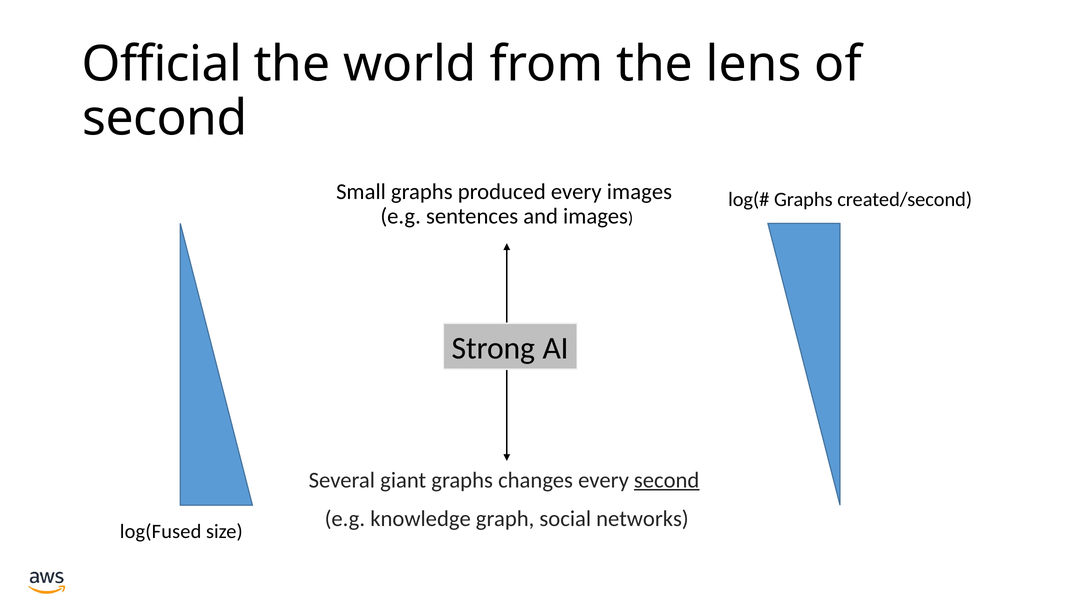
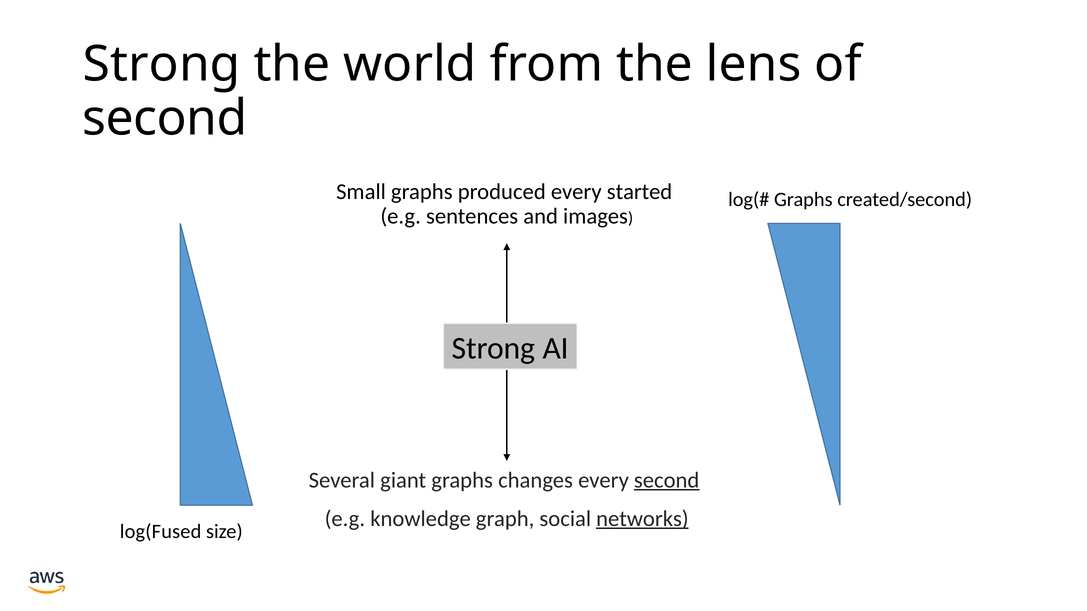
Official at (162, 64): Official -> Strong
every images: images -> started
networks underline: none -> present
